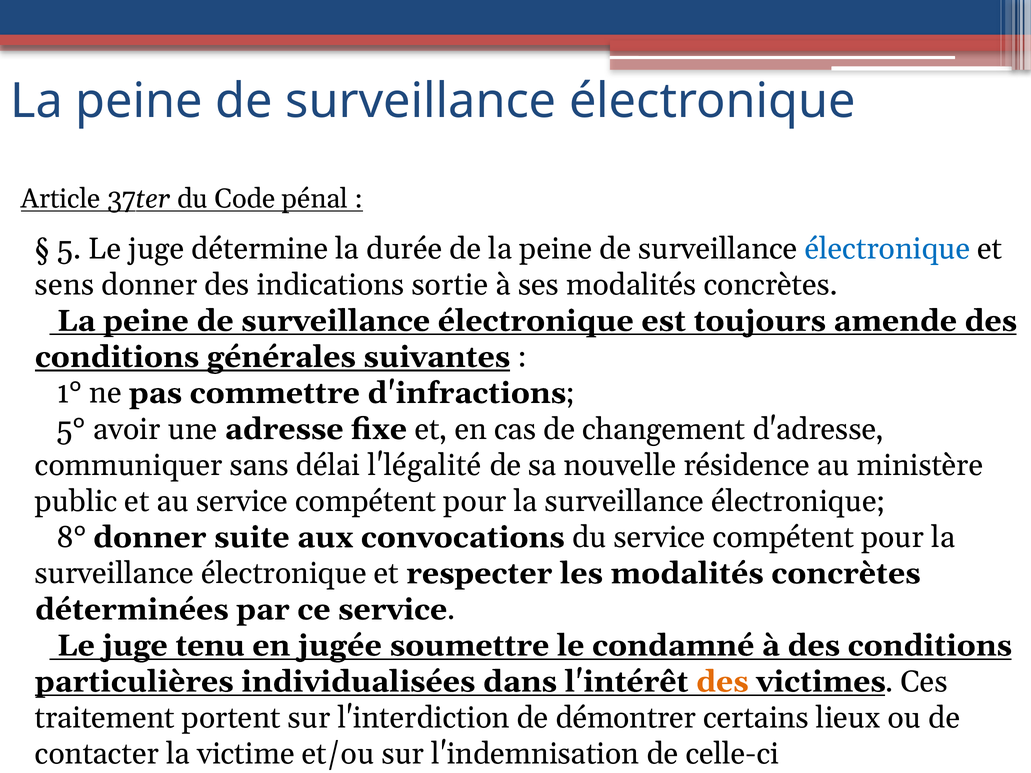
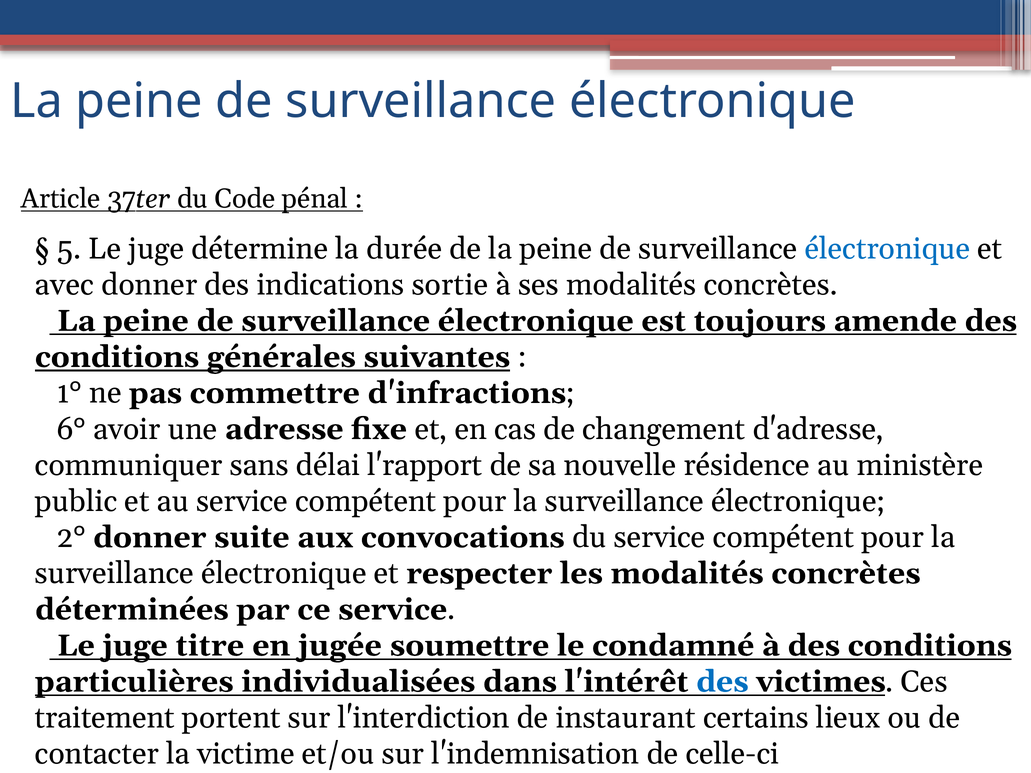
sens: sens -> avec
5°: 5° -> 6°
l'légalité: l'légalité -> l'rapport
8°: 8° -> 2°
tenu: tenu -> titre
des at (722, 682) colour: orange -> blue
démontrer: démontrer -> instaurant
